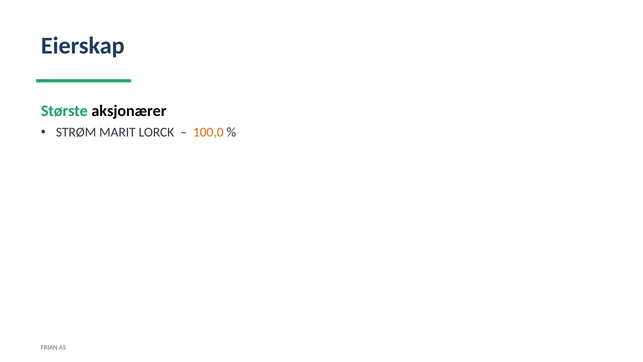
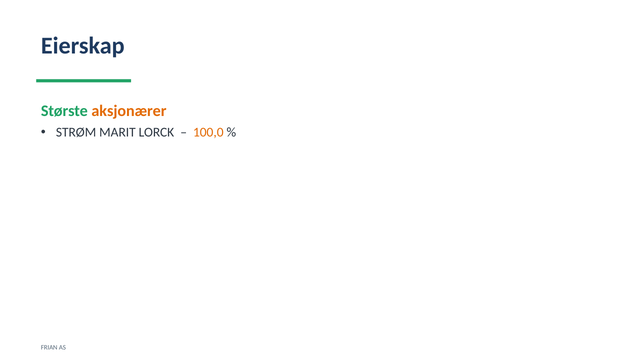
aksjonærer colour: black -> orange
